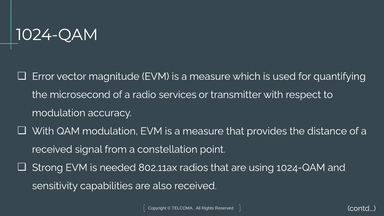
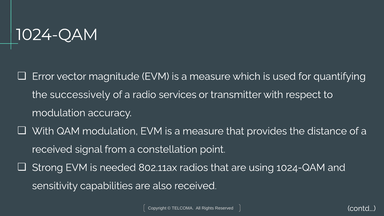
microsecond: microsecond -> successively
